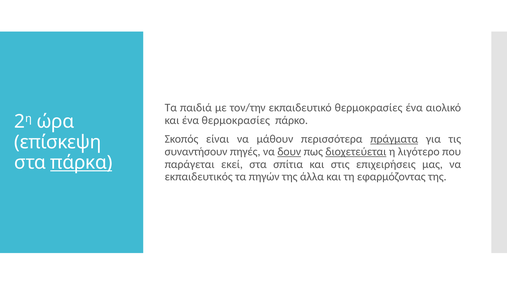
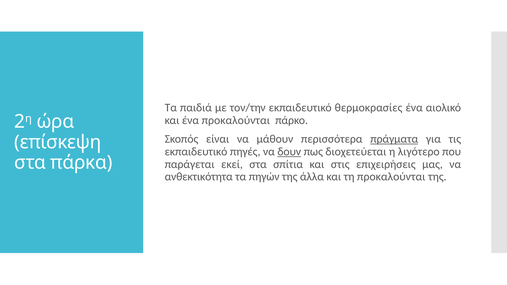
ένα θερμοκρασίες: θερμοκρασίες -> προκαλούνται
συναντήσουν at (196, 152): συναντήσουν -> εκπαιδευτικό
διοχετεύεται underline: present -> none
πάρκα underline: present -> none
εκπαιδευτικός: εκπαιδευτικός -> ανθεκτικότητα
τη εφαρμόζοντας: εφαρμόζοντας -> προκαλούνται
